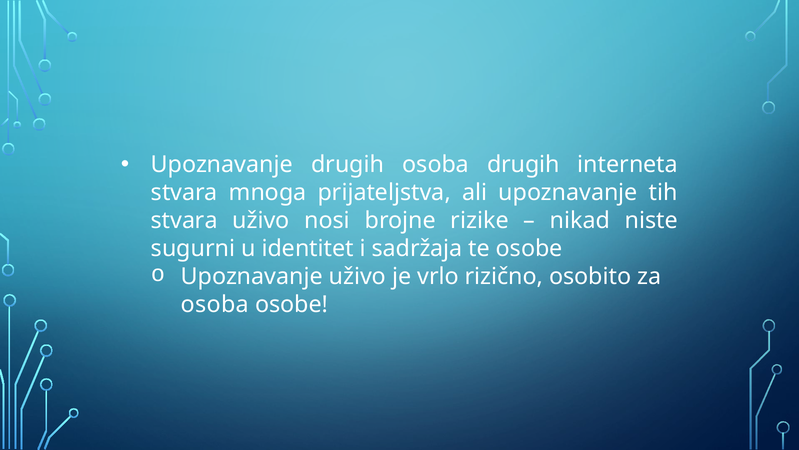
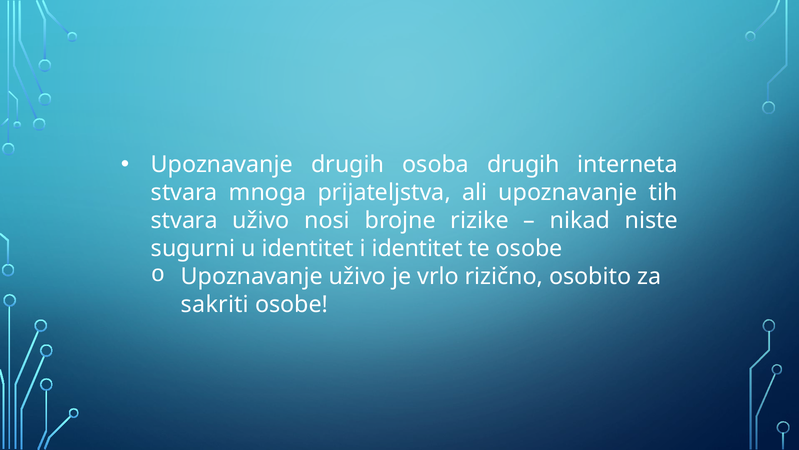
i sadržaja: sadržaja -> identitet
osoba at (215, 304): osoba -> sakriti
